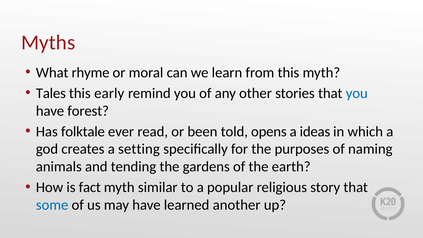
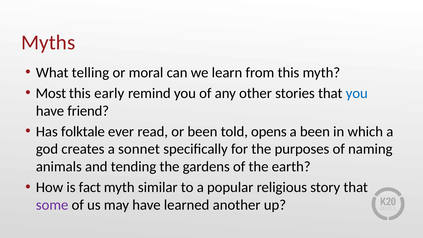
rhyme: rhyme -> telling
Tales: Tales -> Most
forest: forest -> friend
a ideas: ideas -> been
setting: setting -> sonnet
some colour: blue -> purple
